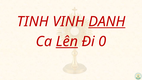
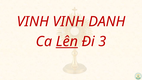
TINH at (33, 22): TINH -> VINH
DANH underline: present -> none
0: 0 -> 3
